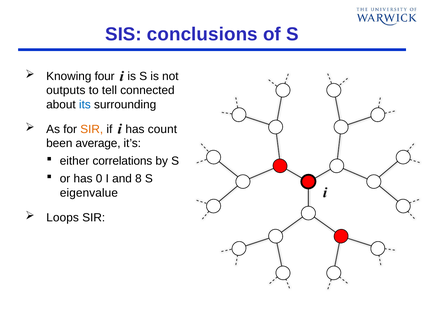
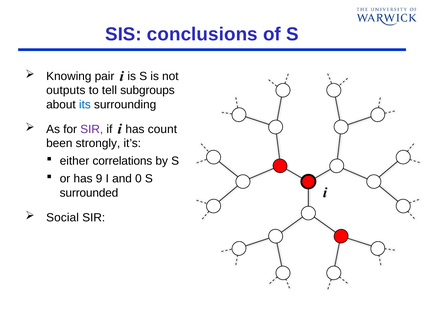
four: four -> pair
connected: connected -> subgroups
SIR at (92, 129) colour: orange -> purple
average: average -> strongly
0: 0 -> 9
8: 8 -> 0
eigenvalue: eigenvalue -> surrounded
Loops: Loops -> Social
